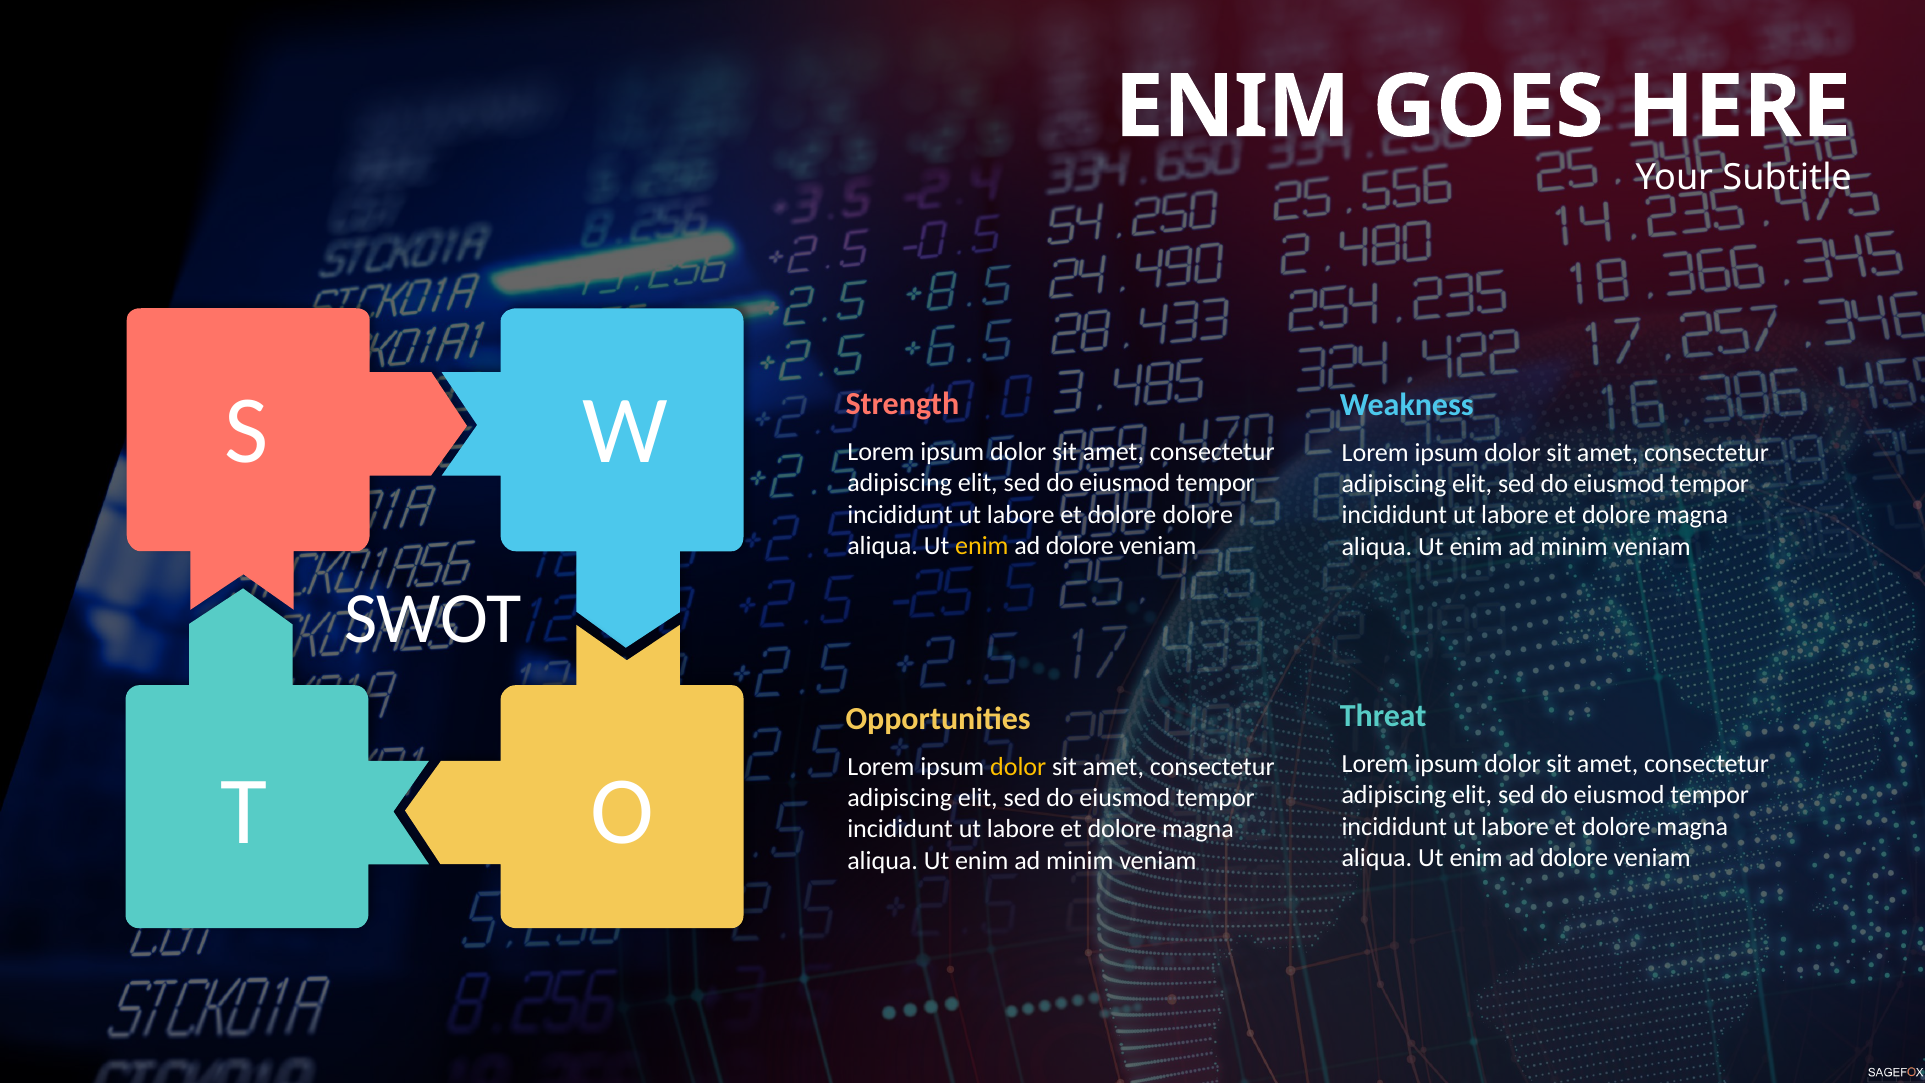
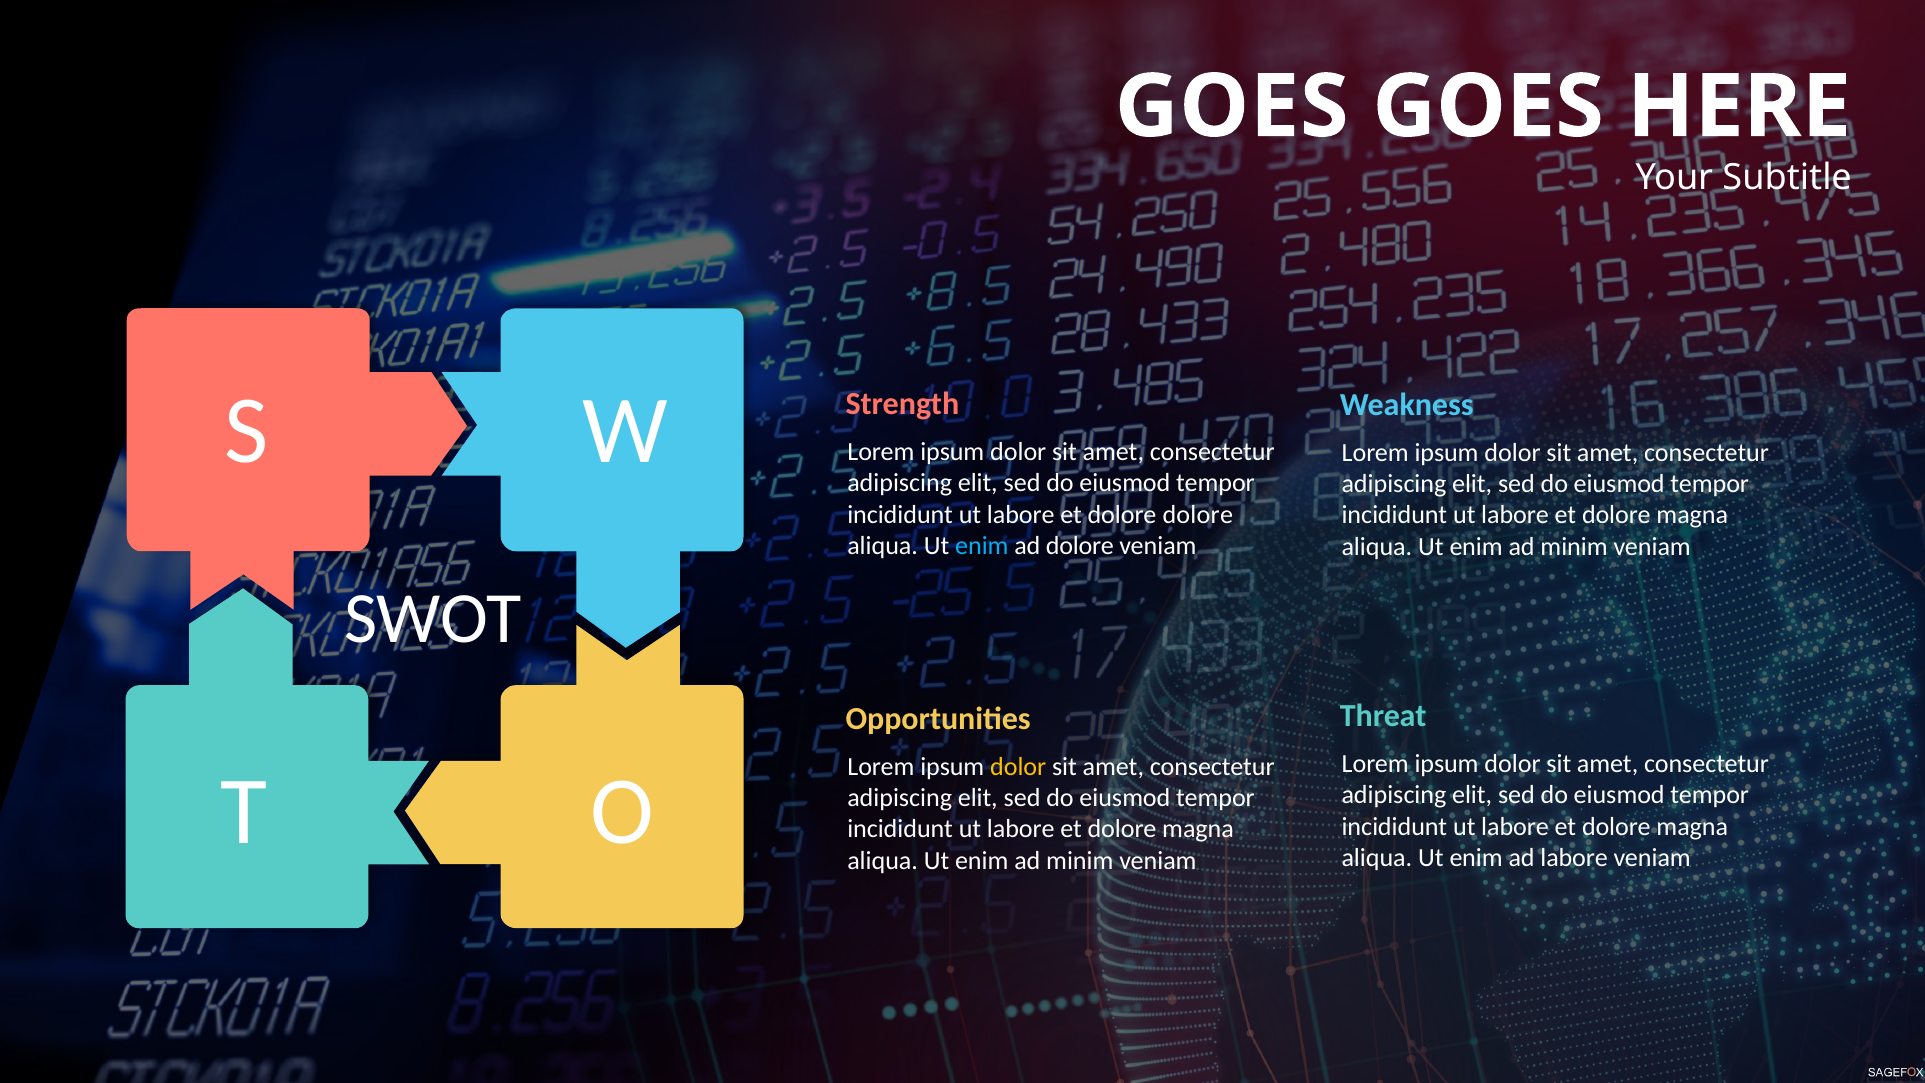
ENIM at (1233, 107): ENIM -> GOES
enim at (982, 546) colour: yellow -> light blue
dolore at (1574, 858): dolore -> labore
